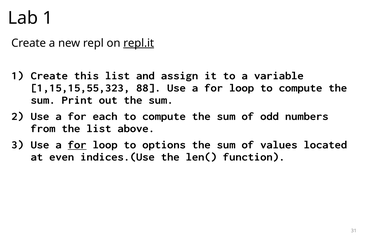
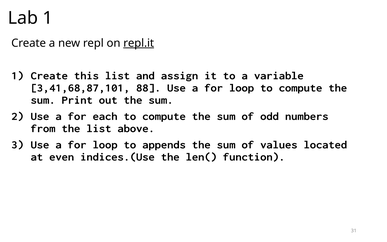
1,15,15,55,323: 1,15,15,55,323 -> 3,41,68,87,101
for at (77, 145) underline: present -> none
options: options -> appends
